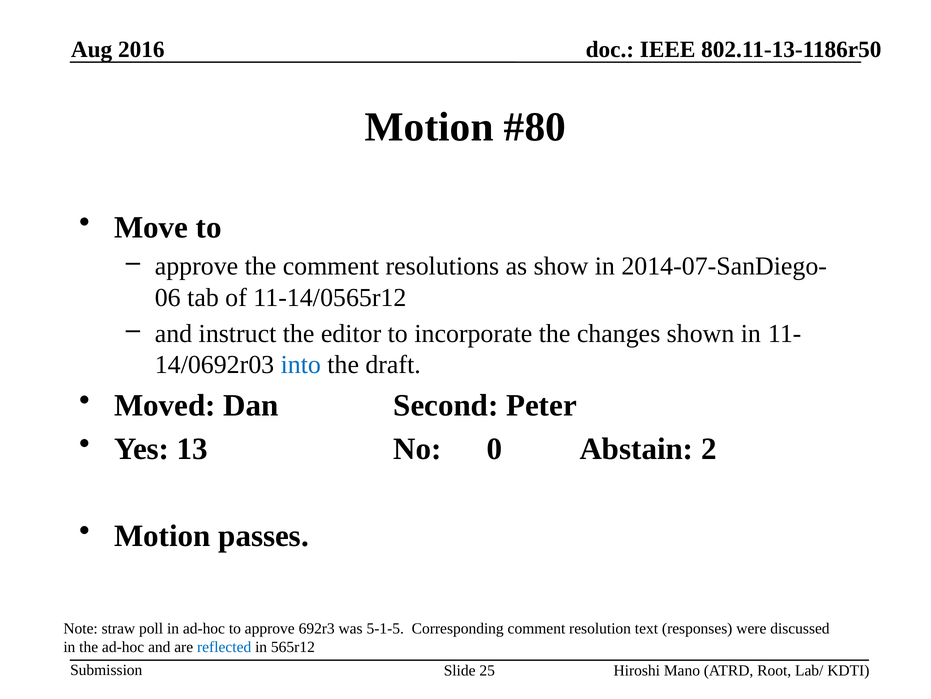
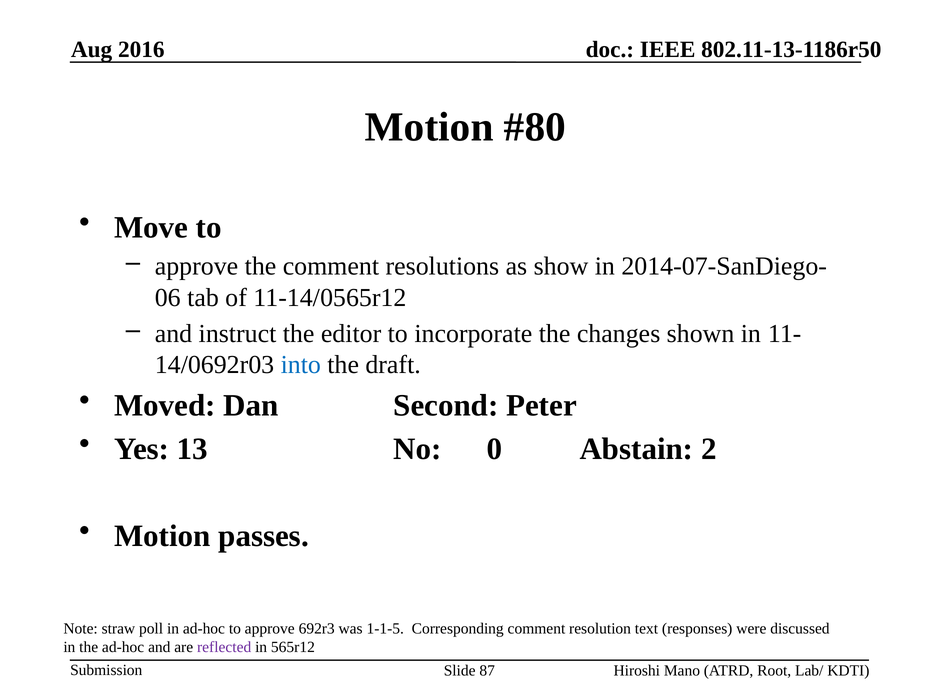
5-1-5: 5-1-5 -> 1-1-5
reflected colour: blue -> purple
25: 25 -> 87
